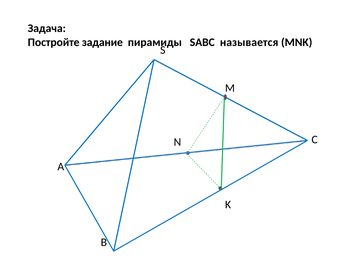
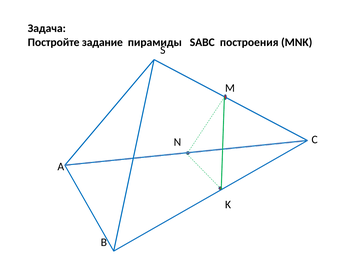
называется: называется -> построения
